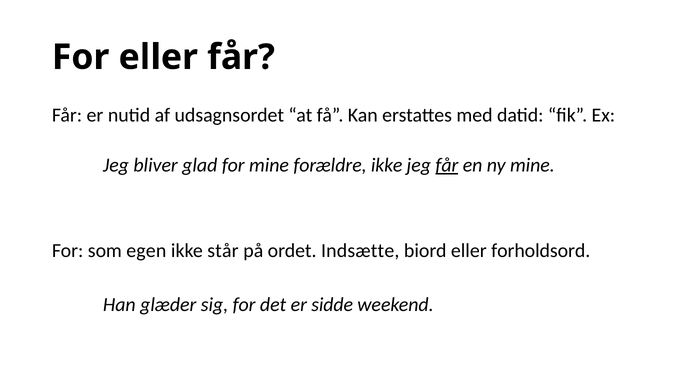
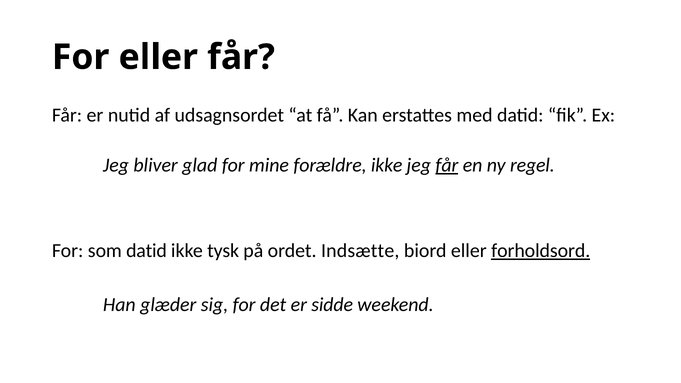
ny mine: mine -> regel
som egen: egen -> datid
står: står -> tysk
forholdsord underline: none -> present
